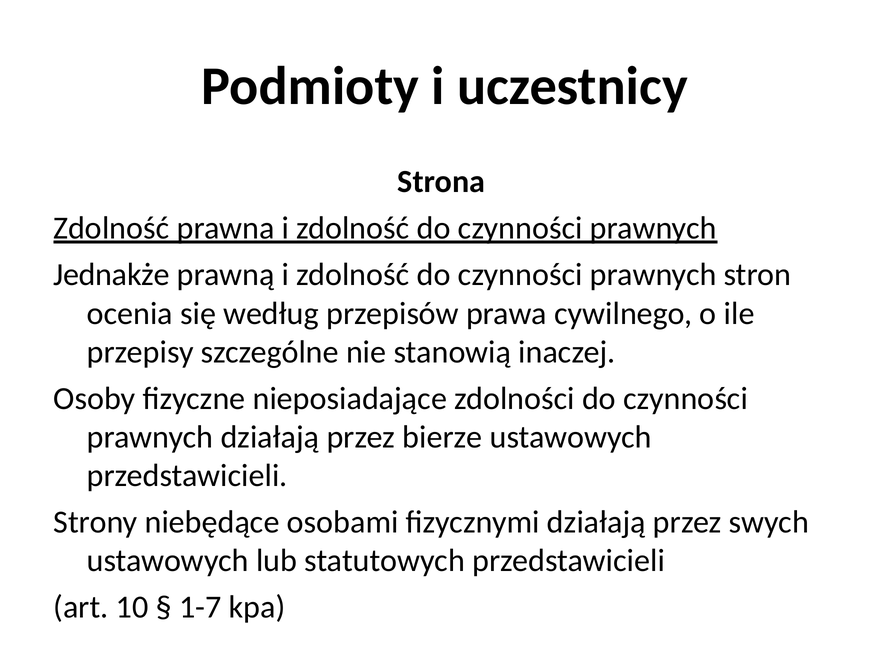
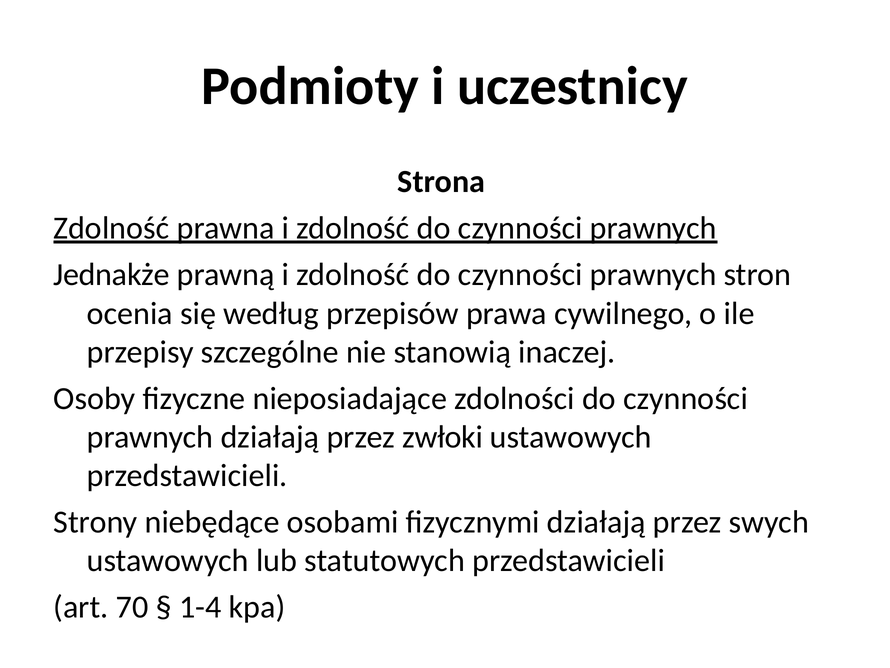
bierze: bierze -> zwłoki
10: 10 -> 70
1-7: 1-7 -> 1-4
